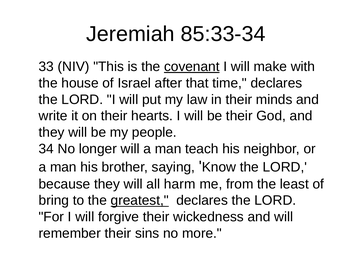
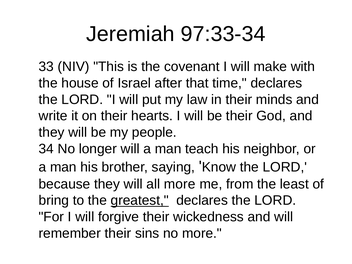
85:33-34: 85:33-34 -> 97:33-34
covenant underline: present -> none
all harm: harm -> more
